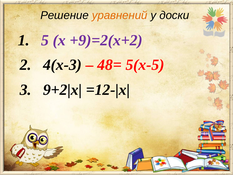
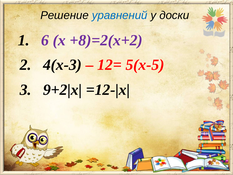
уравнений colour: orange -> blue
5: 5 -> 6
+9)=2(х+2: +9)=2(х+2 -> +8)=2(х+2
48=: 48= -> 12=
